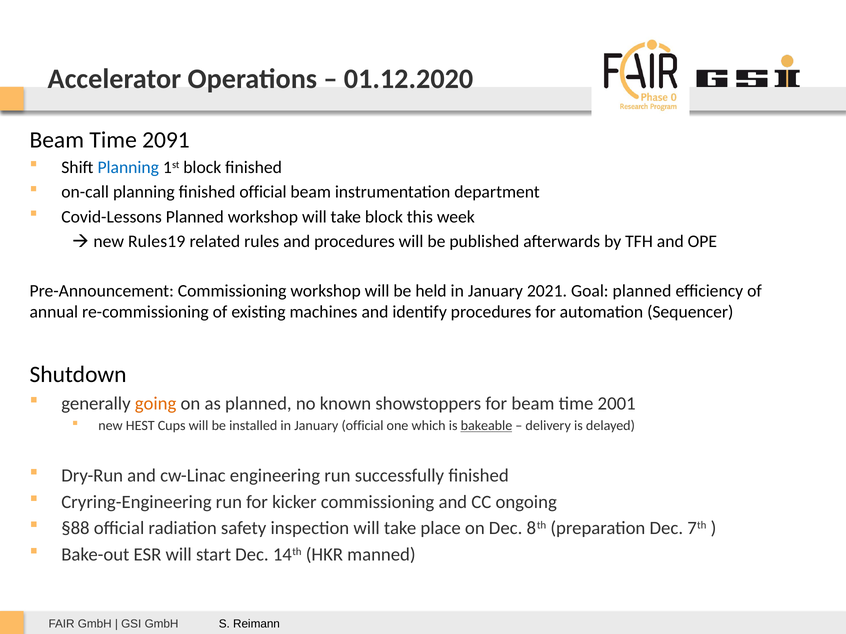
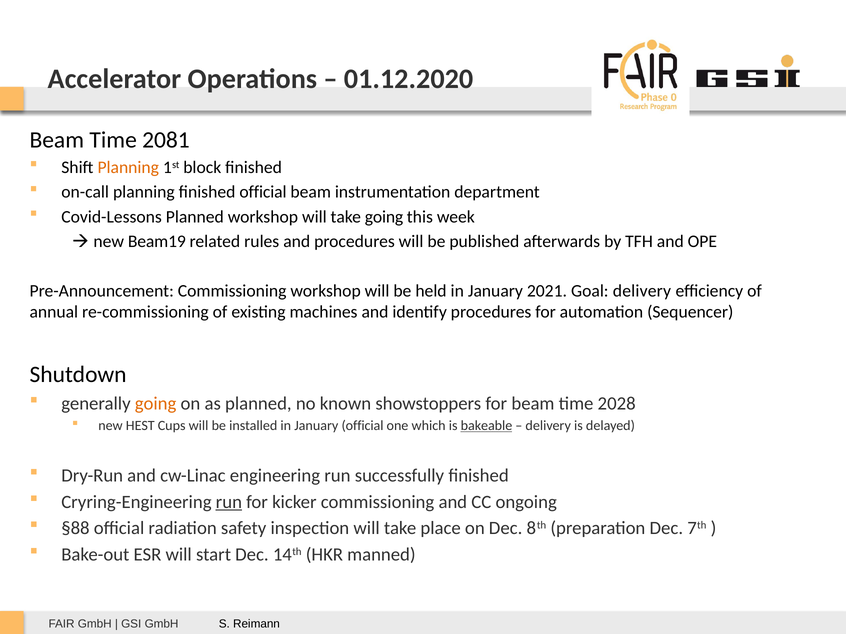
2091: 2091 -> 2081
Planning at (128, 168) colour: blue -> orange
take block: block -> going
Rules19: Rules19 -> Beam19
Goal planned: planned -> delivery
2001: 2001 -> 2028
run at (229, 502) underline: none -> present
